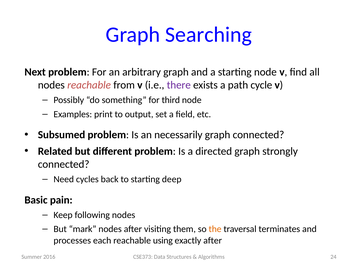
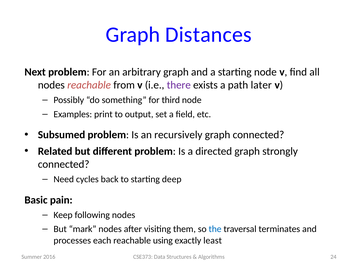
Searching: Searching -> Distances
cycle: cycle -> later
necessarily: necessarily -> recursively
the colour: orange -> blue
exactly after: after -> least
